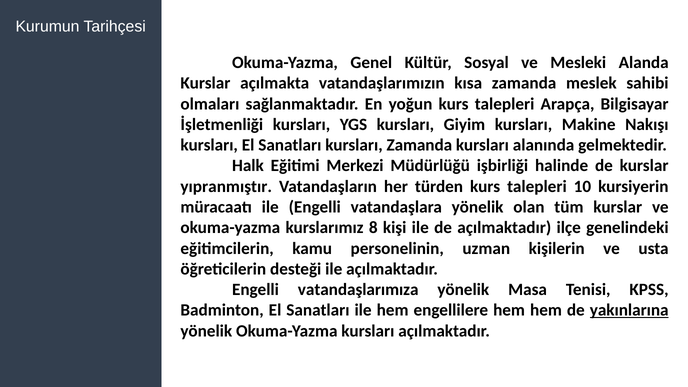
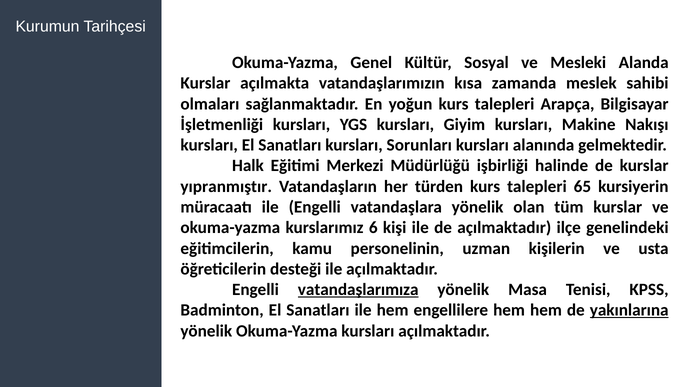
kursları Zamanda: Zamanda -> Sorunları
10: 10 -> 65
8: 8 -> 6
vatandaşlarımıza underline: none -> present
